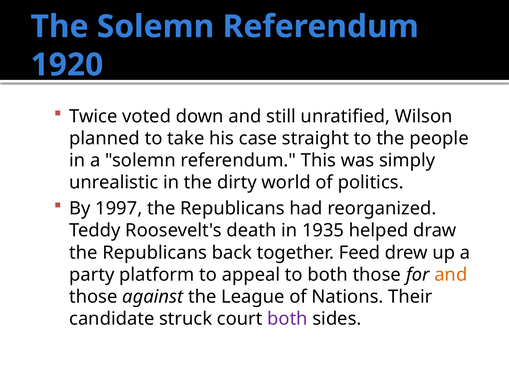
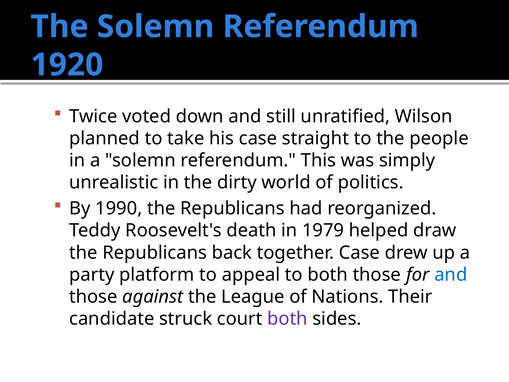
1997: 1997 -> 1990
1935: 1935 -> 1979
together Feed: Feed -> Case
and at (451, 274) colour: orange -> blue
